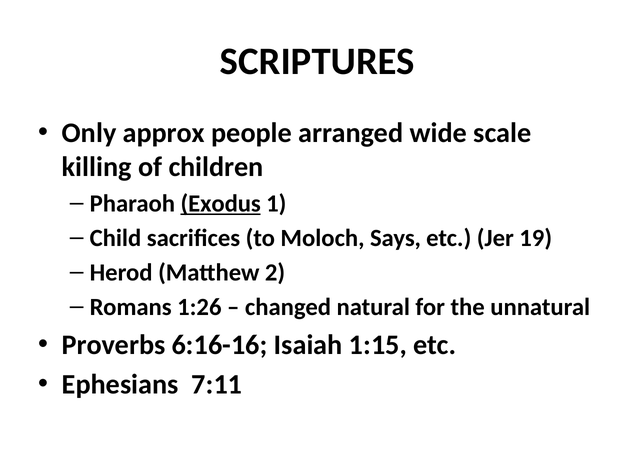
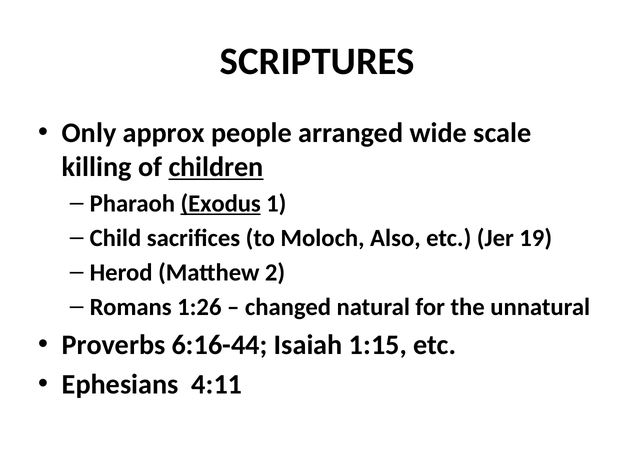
children underline: none -> present
Says: Says -> Also
6:16-16: 6:16-16 -> 6:16-44
7:11: 7:11 -> 4:11
